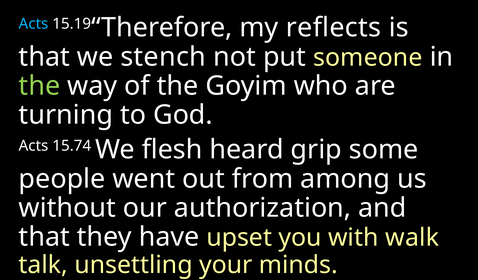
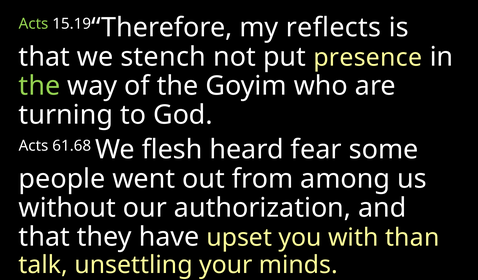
Acts at (34, 24) colour: light blue -> light green
someone: someone -> presence
15.74: 15.74 -> 61.68
grip: grip -> fear
walk: walk -> than
